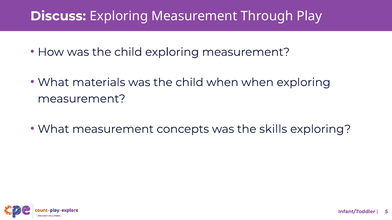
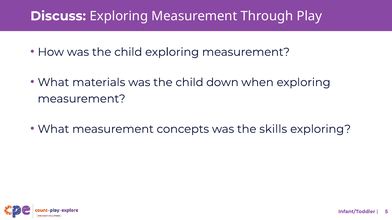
child when: when -> down
